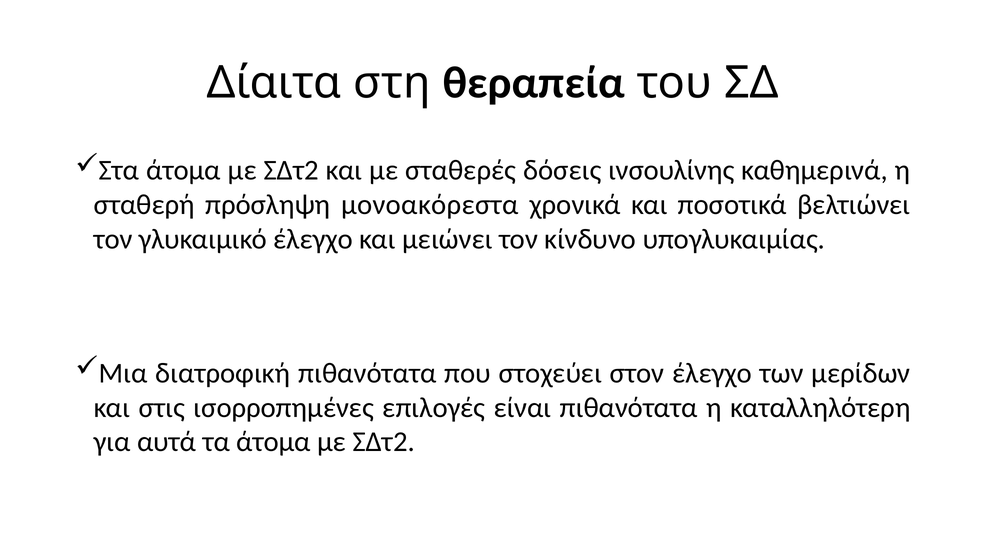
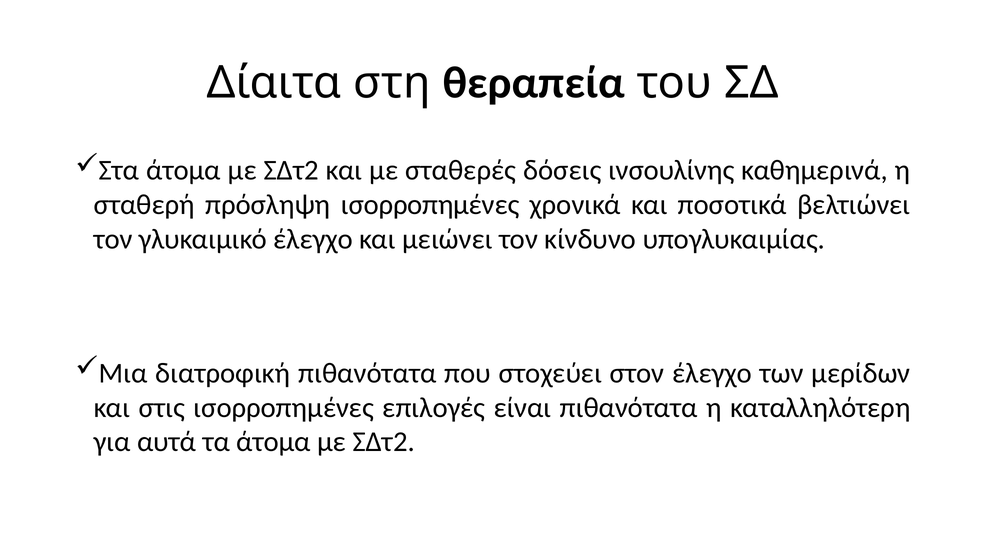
πρόσληψη μονοακόρεστα: μονοακόρεστα -> ισορροπημένες
